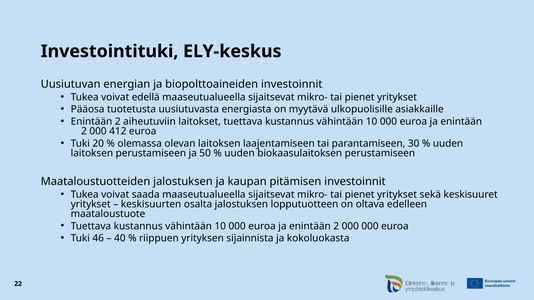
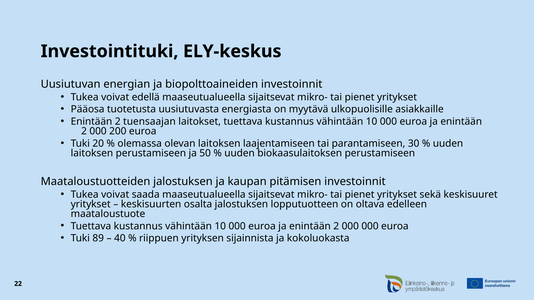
aiheutuviin: aiheutuviin -> tuensaajan
412: 412 -> 200
46: 46 -> 89
